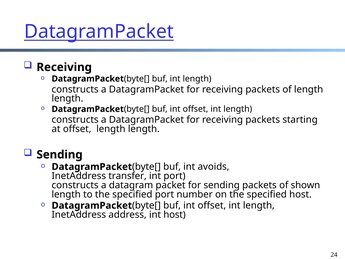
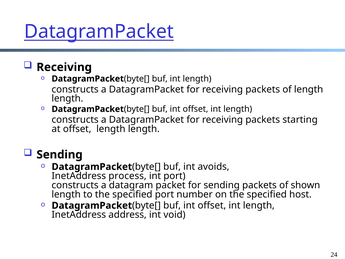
transfer: transfer -> process
int host: host -> void
